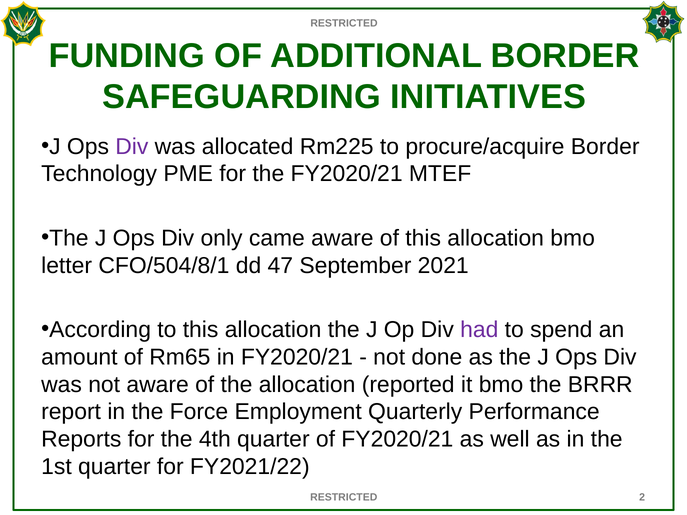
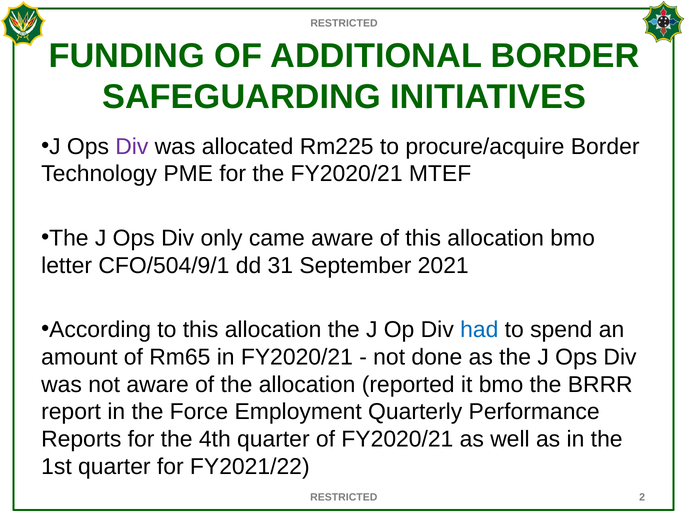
CFO/504/8/1: CFO/504/8/1 -> CFO/504/9/1
47: 47 -> 31
had colour: purple -> blue
